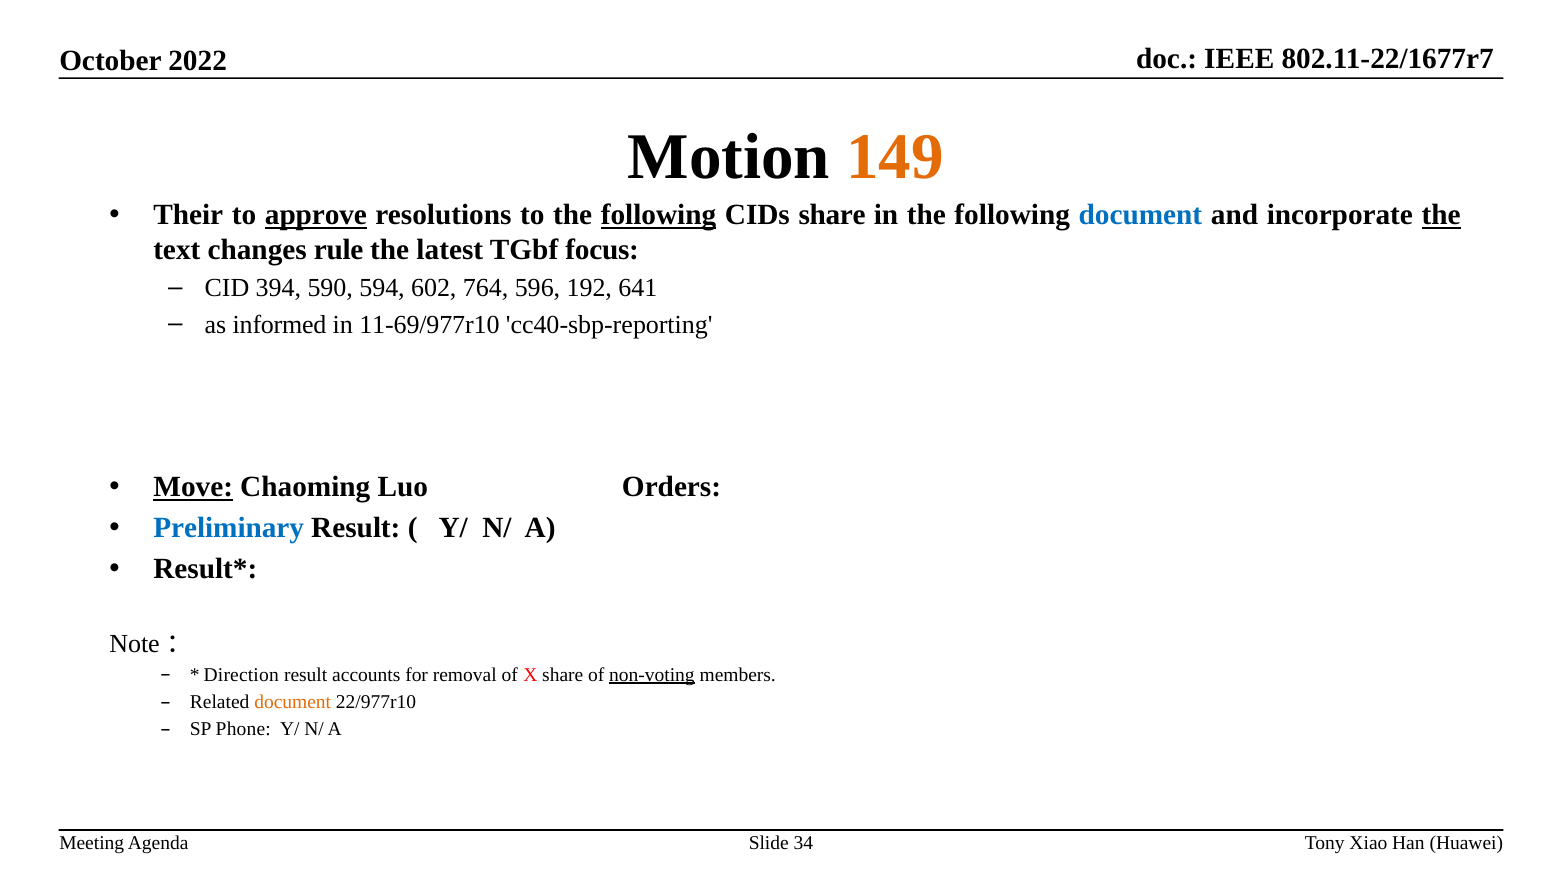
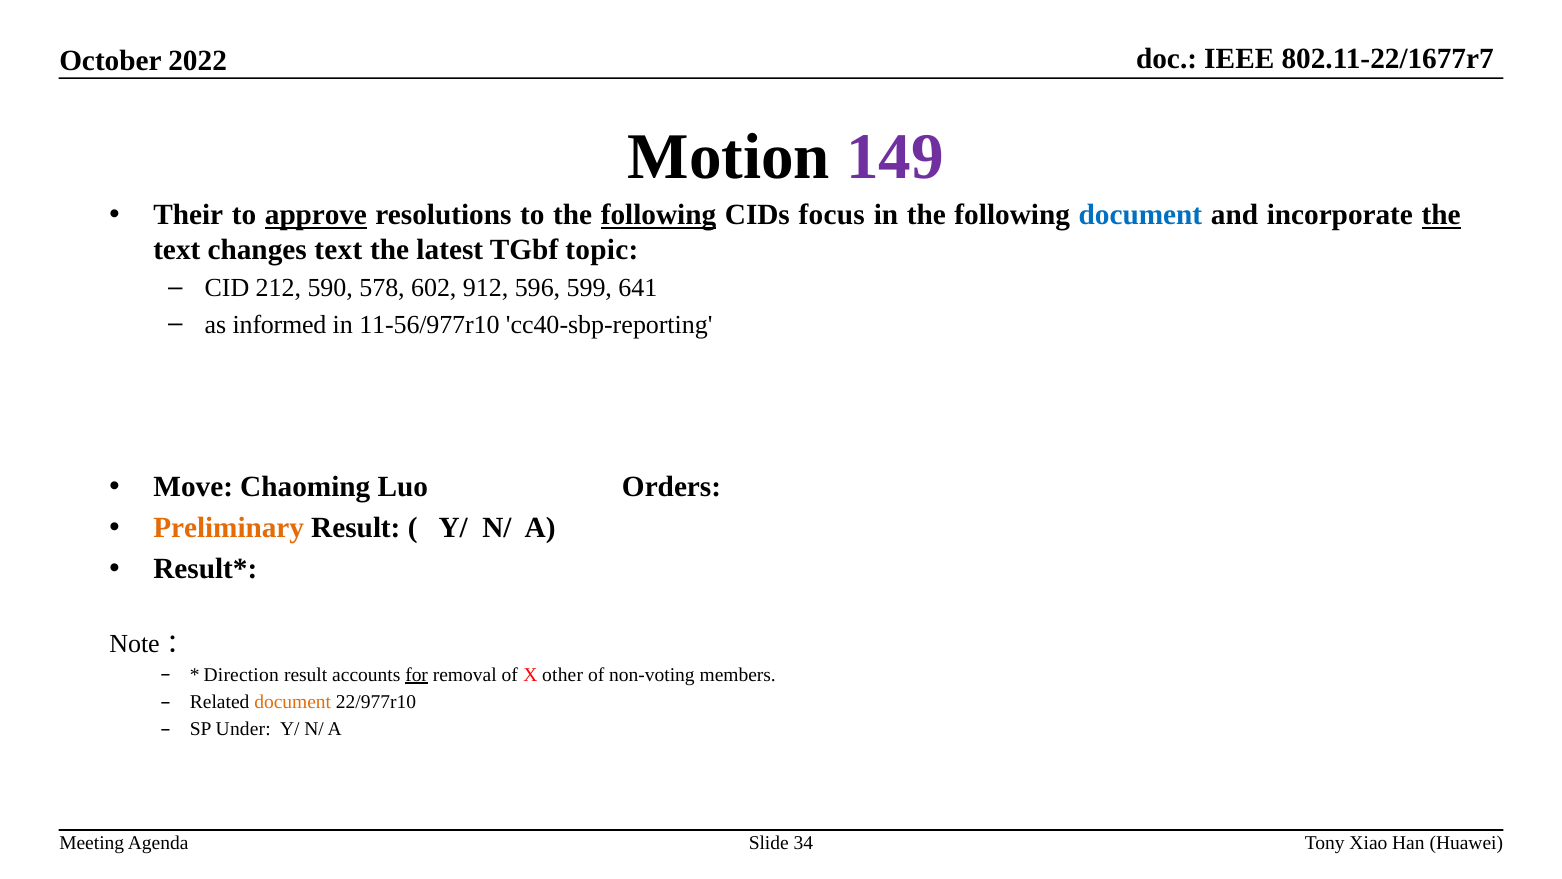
149 colour: orange -> purple
CIDs share: share -> focus
changes rule: rule -> text
focus: focus -> topic
394: 394 -> 212
594: 594 -> 578
764: 764 -> 912
192: 192 -> 599
11-69/977r10: 11-69/977r10 -> 11-56/977r10
Move underline: present -> none
Preliminary colour: blue -> orange
for underline: none -> present
X share: share -> other
non-voting underline: present -> none
Phone: Phone -> Under
